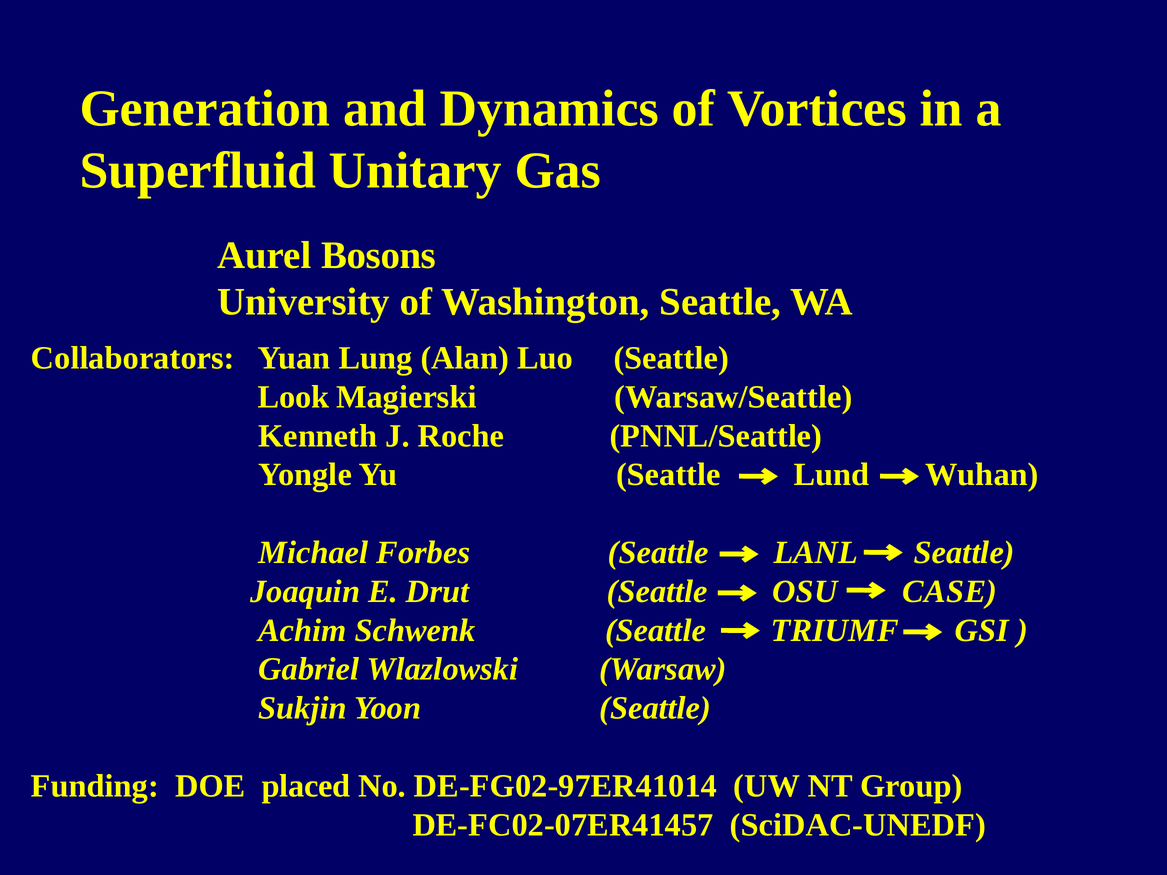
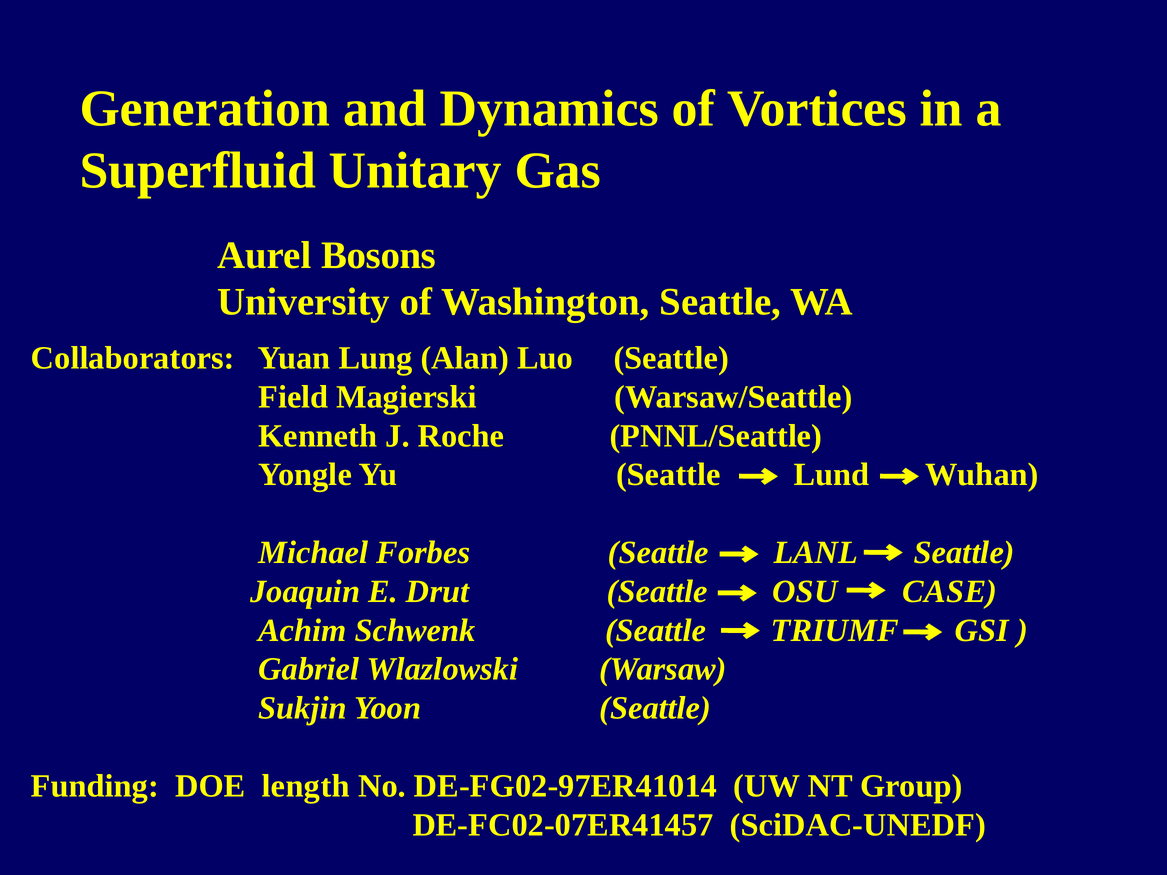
Look: Look -> Field
placed: placed -> length
